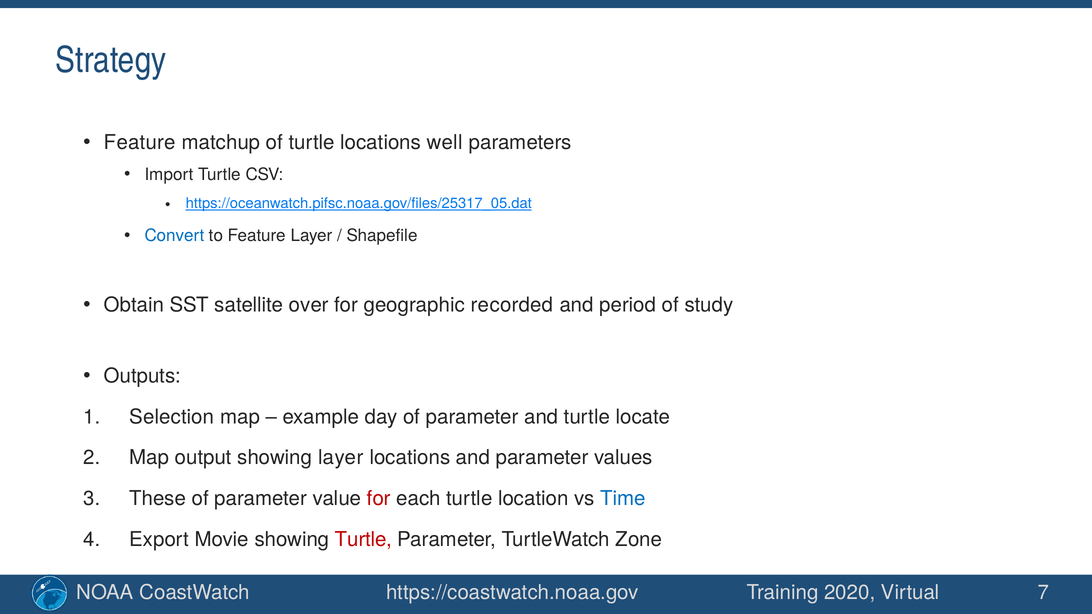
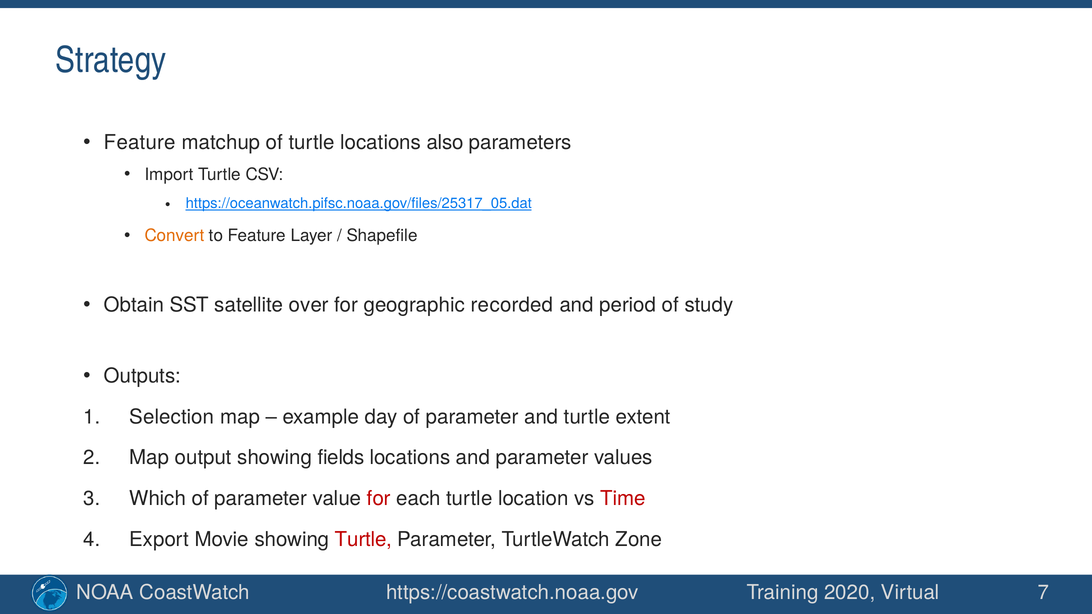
well: well -> also
Convert colour: blue -> orange
locate: locate -> extent
showing layer: layer -> fields
These: These -> Which
Time colour: blue -> red
